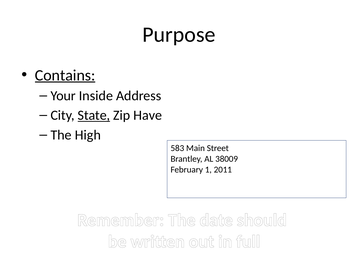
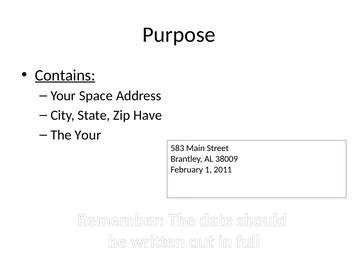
Inside: Inside -> Space
State underline: present -> none
The High: High -> Your
